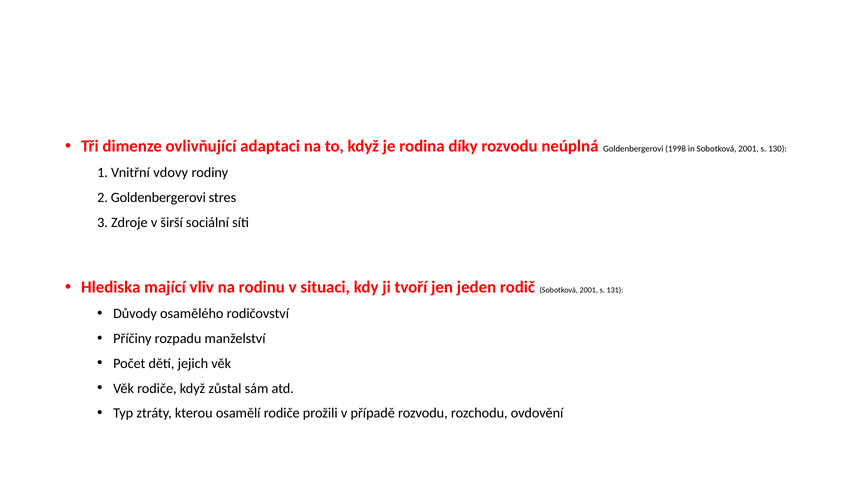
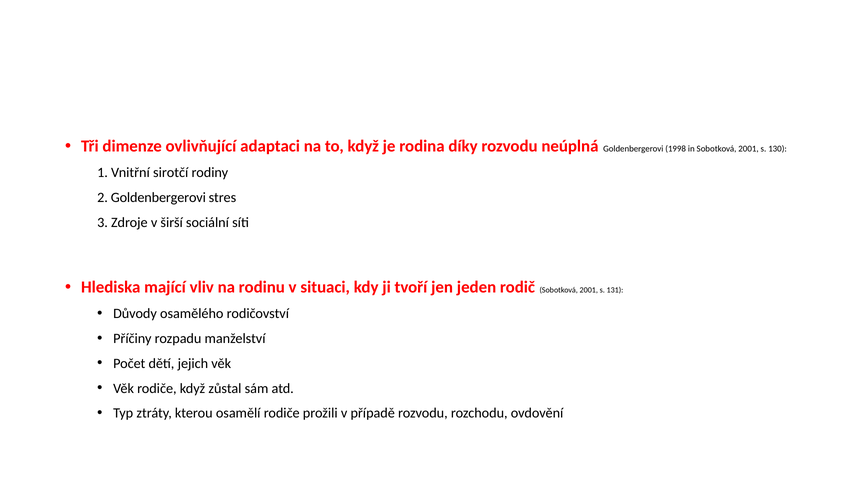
vdovy: vdovy -> sirotčí
